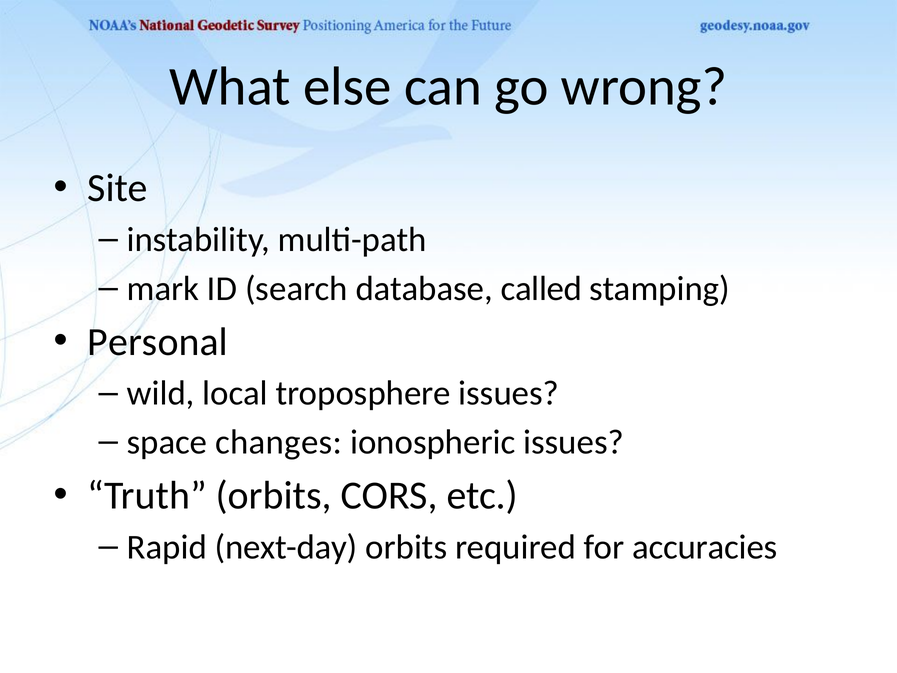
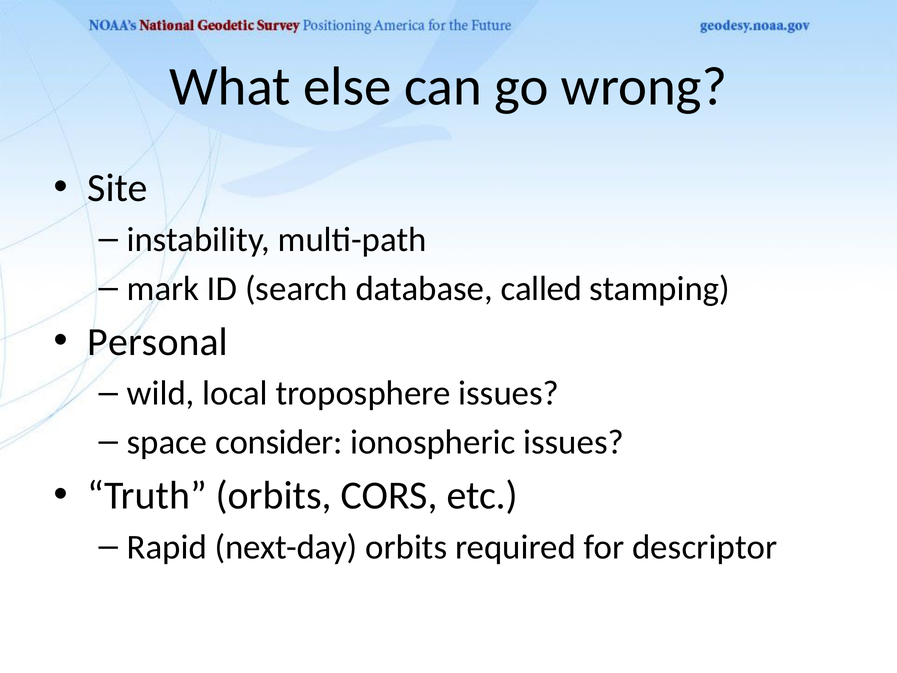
changes: changes -> consider
accuracies: accuracies -> descriptor
